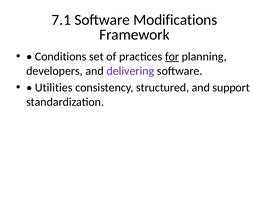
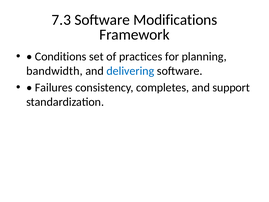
7.1: 7.1 -> 7.3
for underline: present -> none
developers: developers -> bandwidth
delivering colour: purple -> blue
Utilities: Utilities -> Failures
structured: structured -> completes
